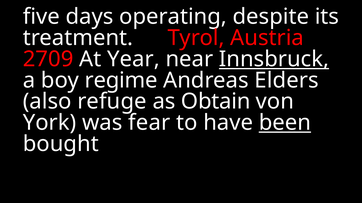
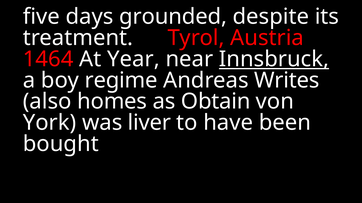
operating: operating -> grounded
2709: 2709 -> 1464
Elders: Elders -> Writes
refuge: refuge -> homes
fear: fear -> liver
been underline: present -> none
